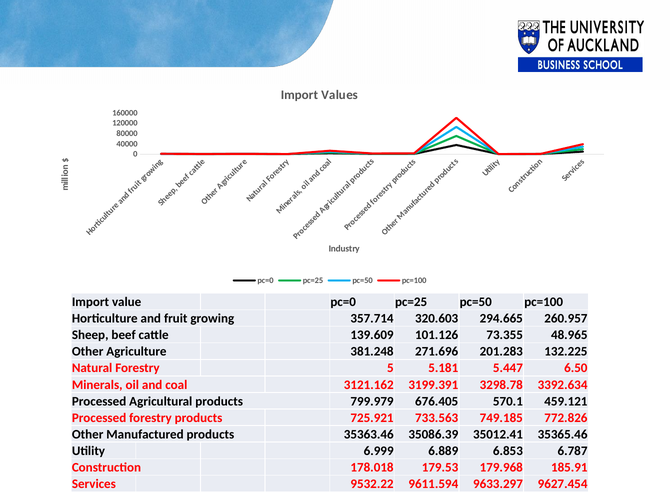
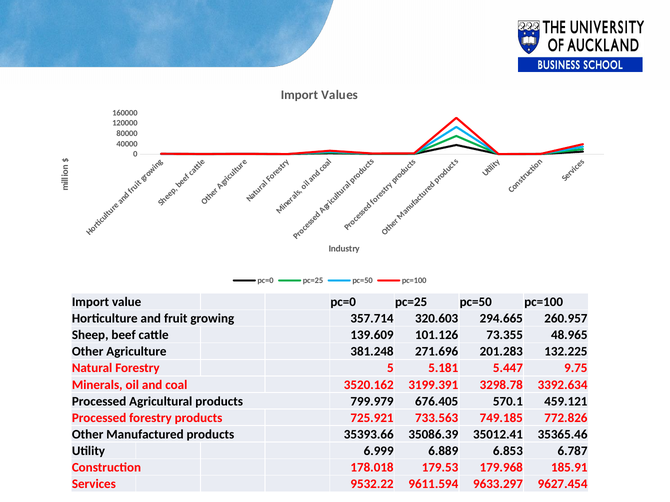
6.50: 6.50 -> 9.75
3121.162: 3121.162 -> 3520.162
35363.46: 35363.46 -> 35393.66
